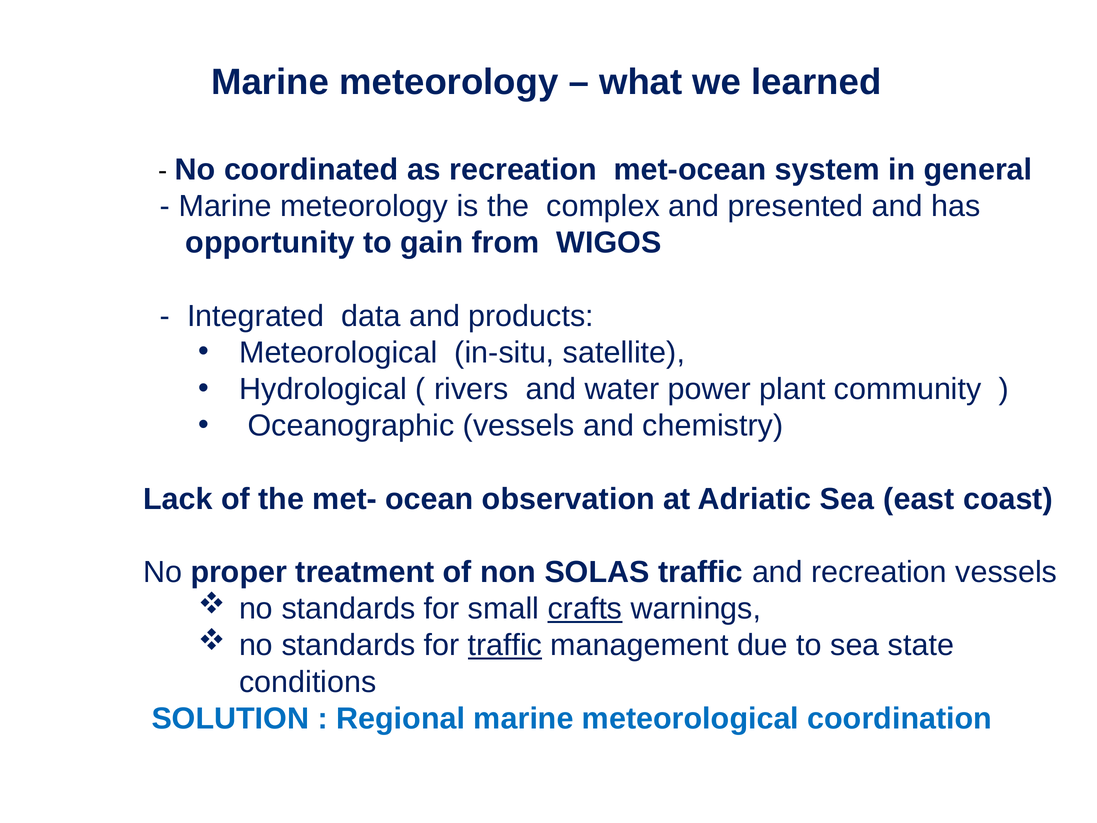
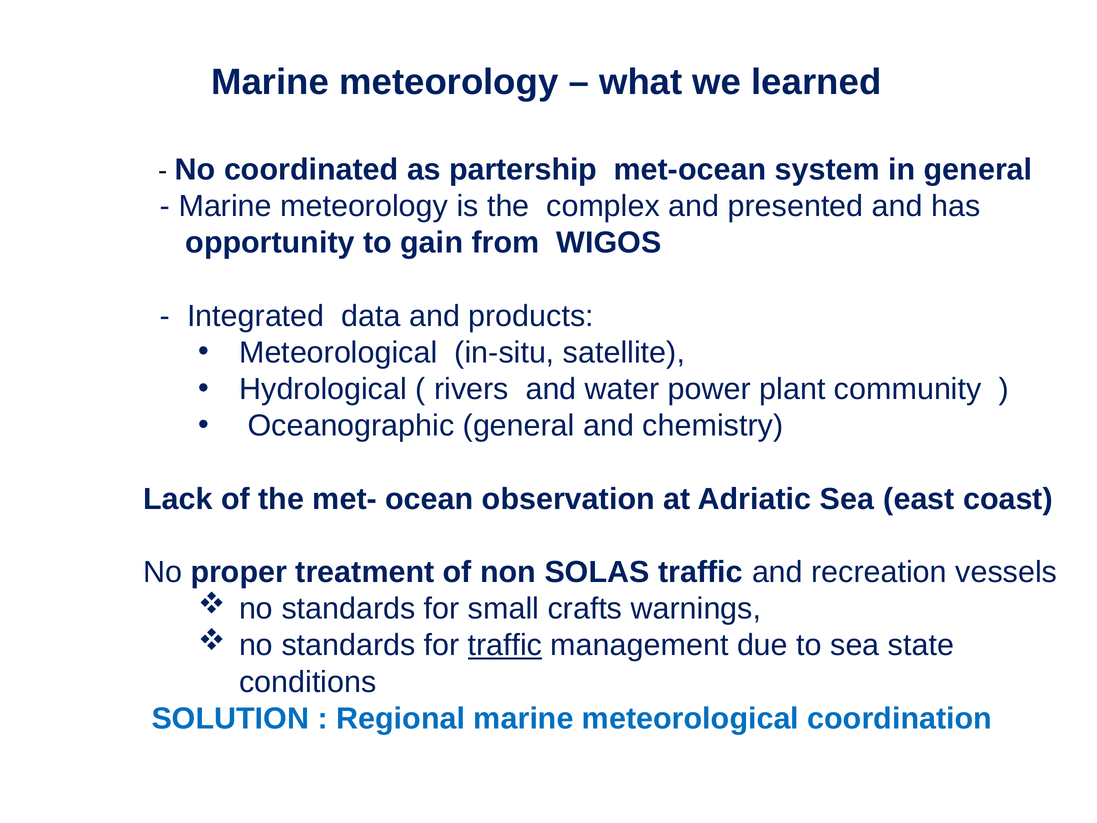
as recreation: recreation -> partership
Oceanographic vessels: vessels -> general
crafts underline: present -> none
